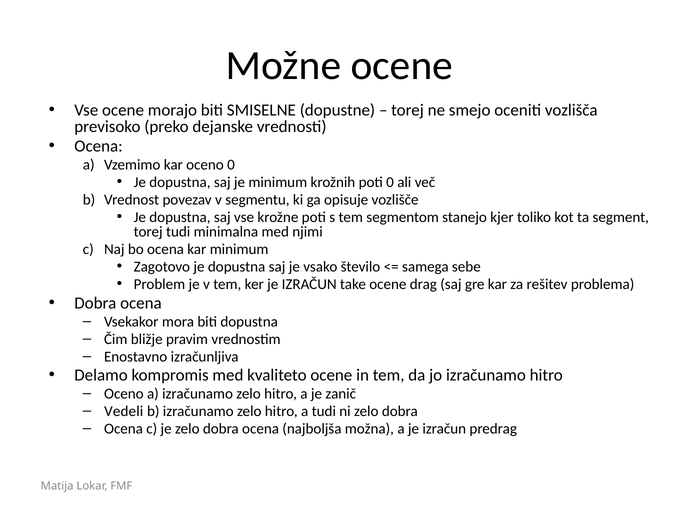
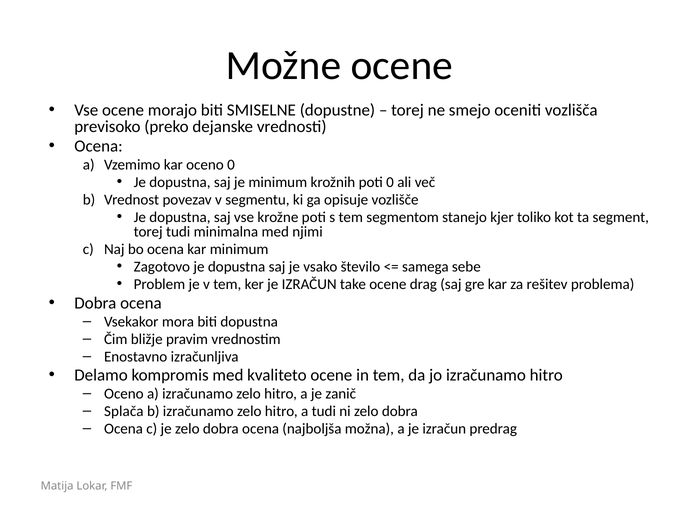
Vedeli: Vedeli -> Splača
